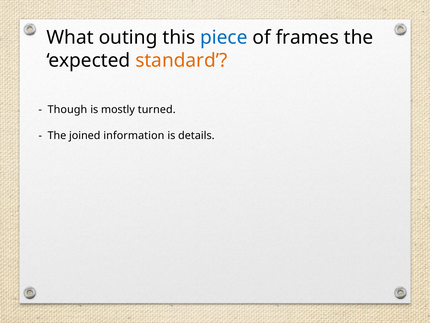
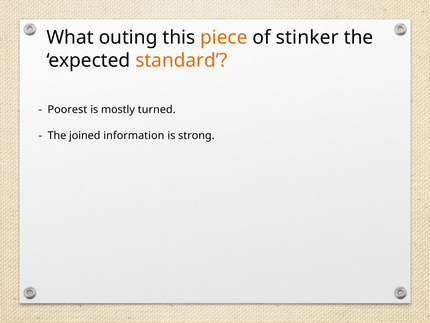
piece colour: blue -> orange
frames: frames -> stinker
Though: Though -> Poorest
details: details -> strong
